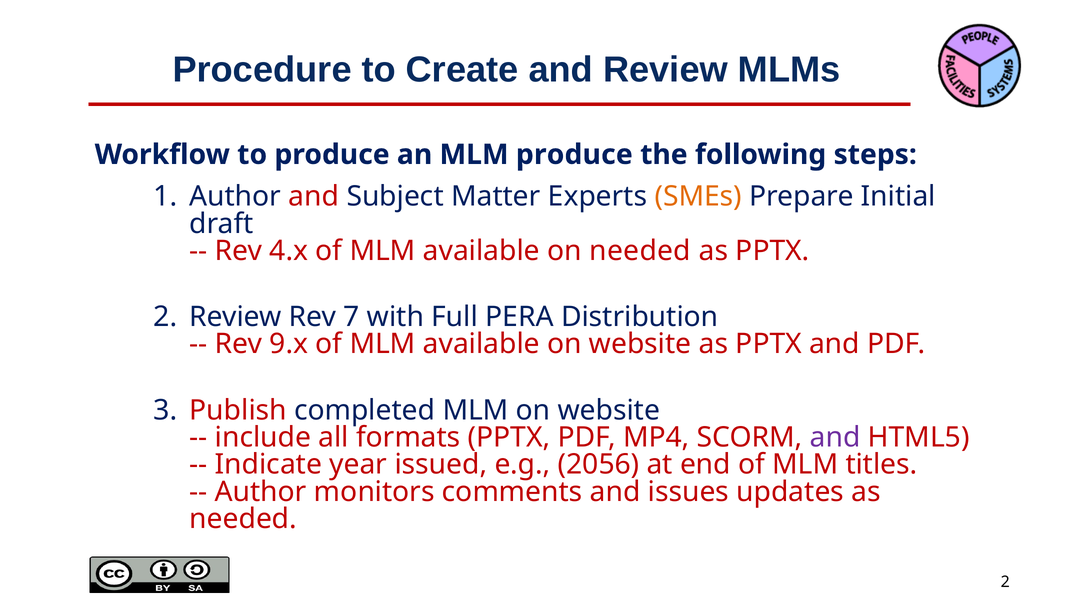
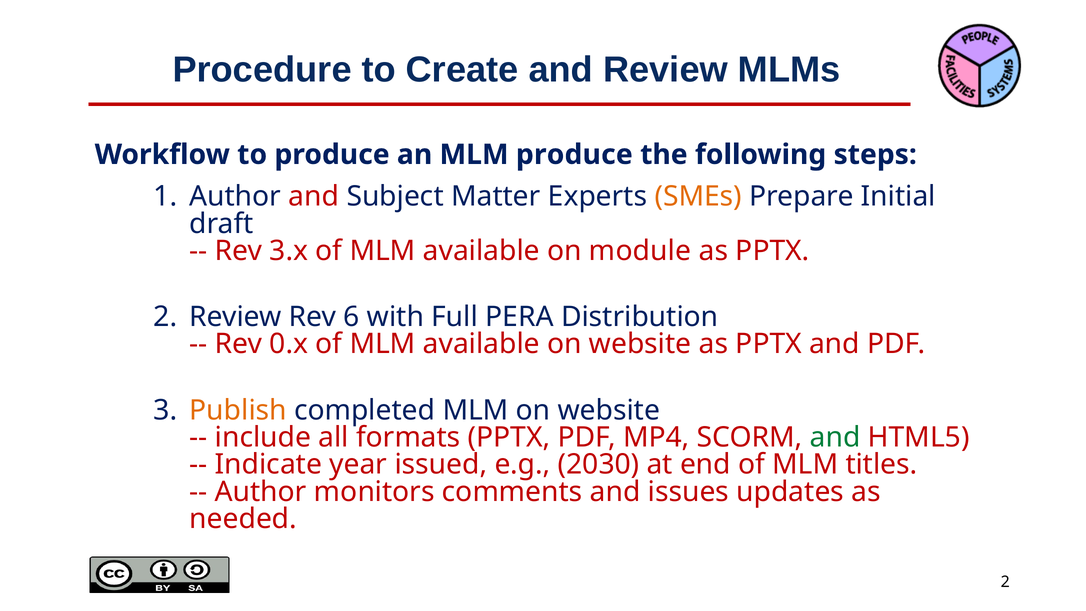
4.x: 4.x -> 3.x
on needed: needed -> module
7: 7 -> 6
9.x: 9.x -> 0.x
Publish colour: red -> orange
and at (835, 437) colour: purple -> green
2056: 2056 -> 2030
